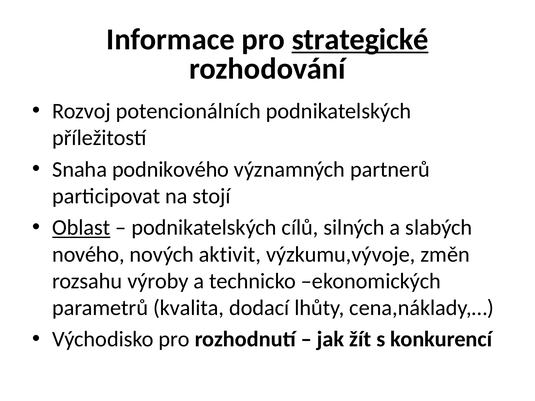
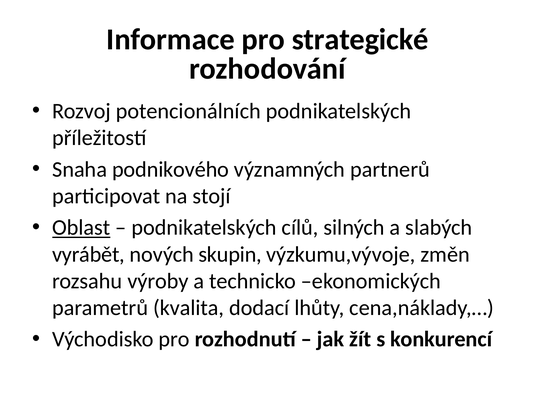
strategické underline: present -> none
nového: nového -> vyrábět
aktivit: aktivit -> skupin
